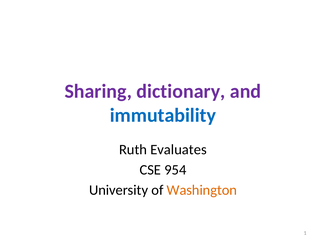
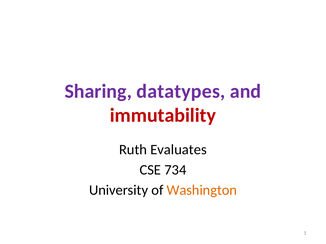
dictionary: dictionary -> datatypes
immutability colour: blue -> red
954: 954 -> 734
